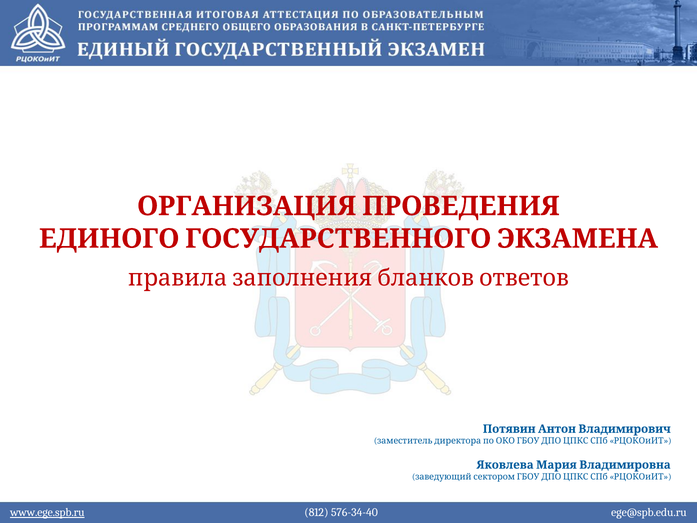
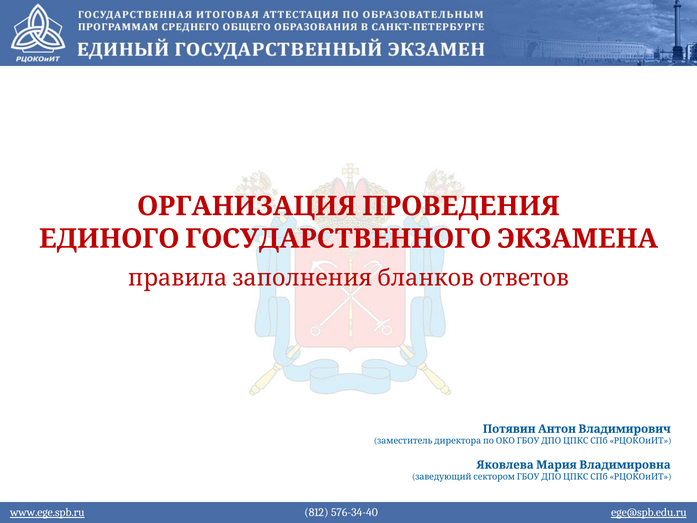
ege@spb.edu.ru underline: none -> present
